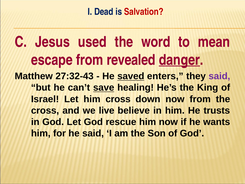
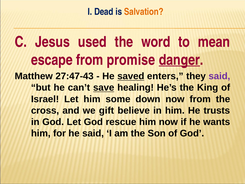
Salvation colour: red -> orange
revealed: revealed -> promise
27:32-43: 27:32-43 -> 27:47-43
him cross: cross -> some
live: live -> gift
